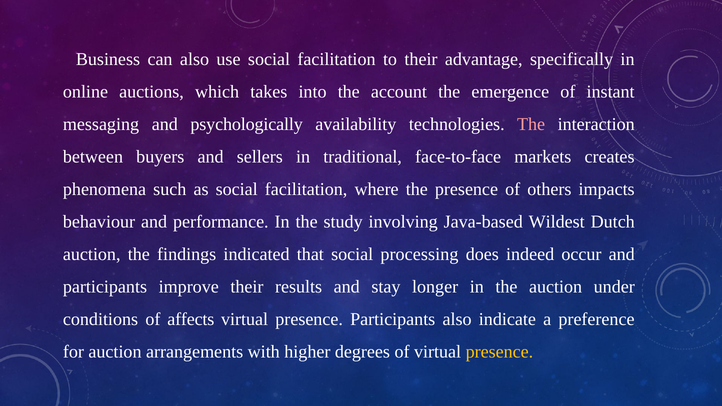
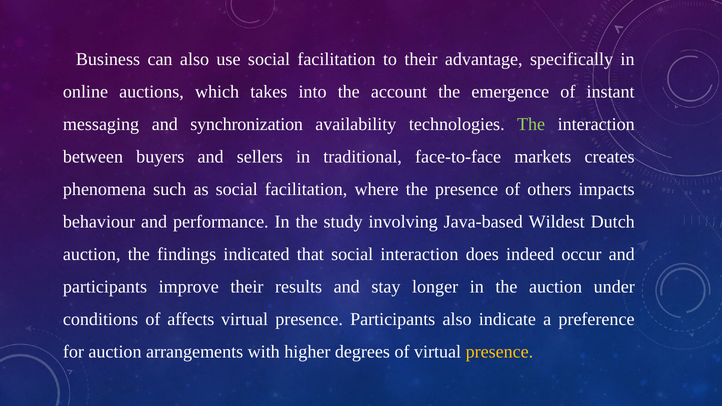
psychologically: psychologically -> synchronization
The at (531, 124) colour: pink -> light green
social processing: processing -> interaction
